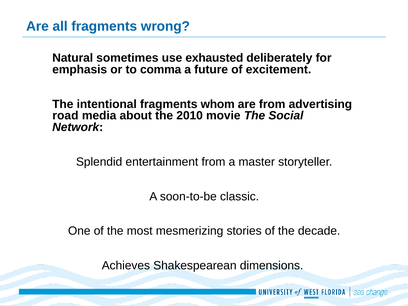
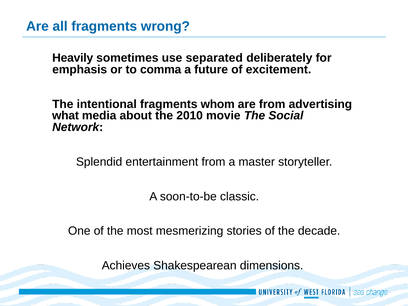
Natural: Natural -> Heavily
exhausted: exhausted -> separated
road: road -> what
